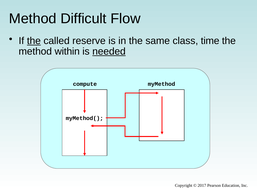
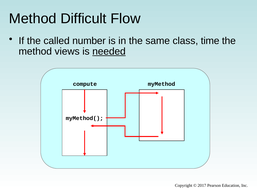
the at (34, 41) underline: present -> none
reserve: reserve -> number
within: within -> views
